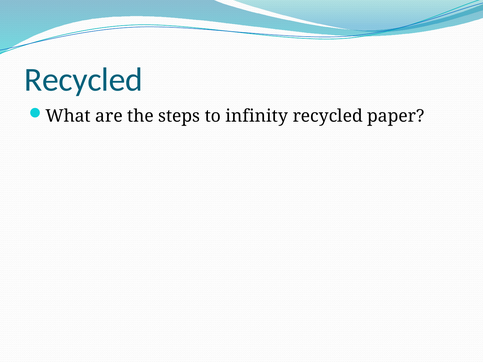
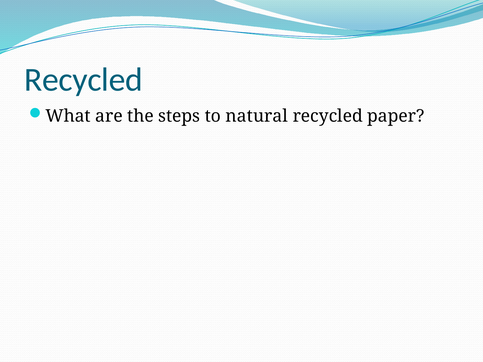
infinity: infinity -> natural
